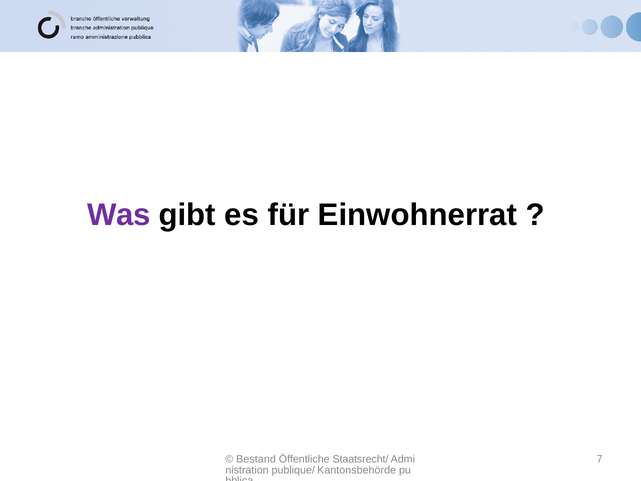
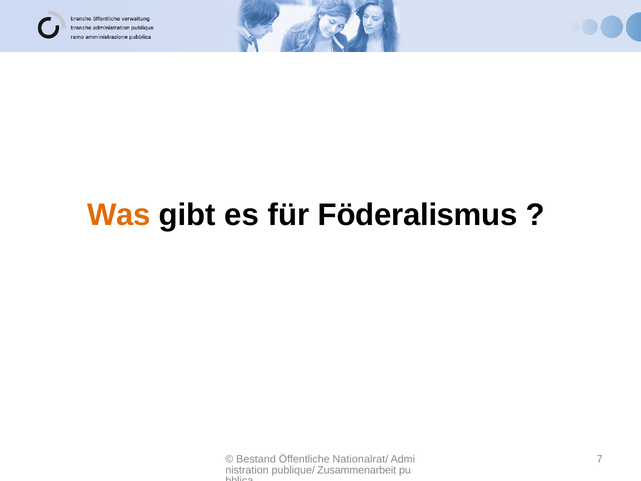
Was colour: purple -> orange
Einwohnerrat: Einwohnerrat -> Föderalismus
Staatsrecht/: Staatsrecht/ -> Nationalrat/
Kantonsbehörde: Kantonsbehörde -> Zusammenarbeit
